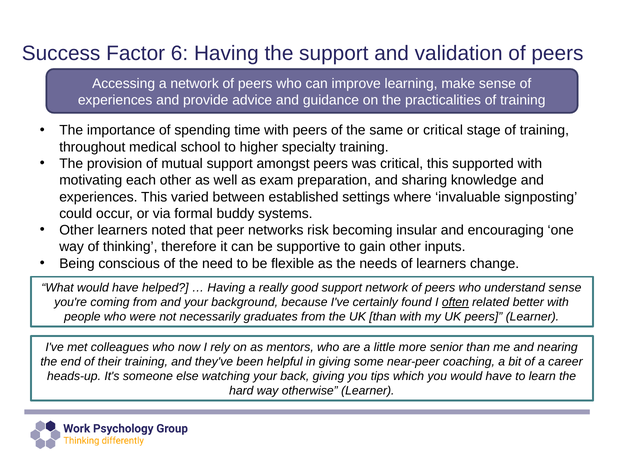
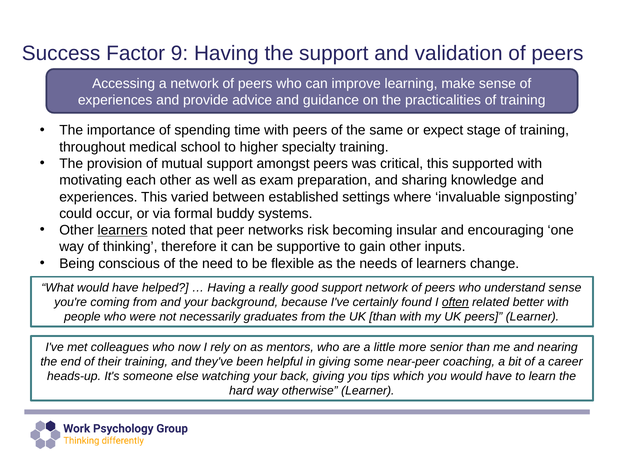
6: 6 -> 9
or critical: critical -> expect
learners at (123, 230) underline: none -> present
